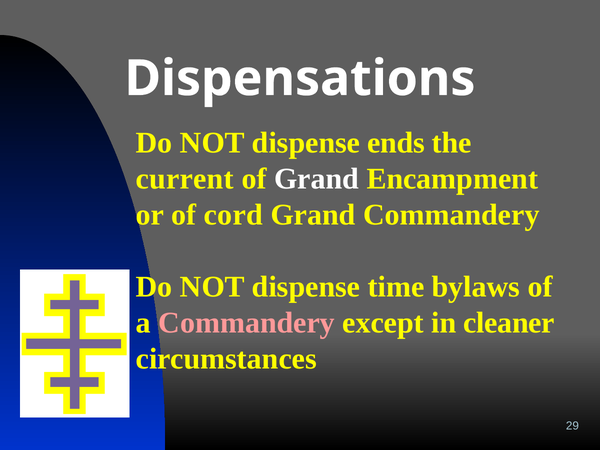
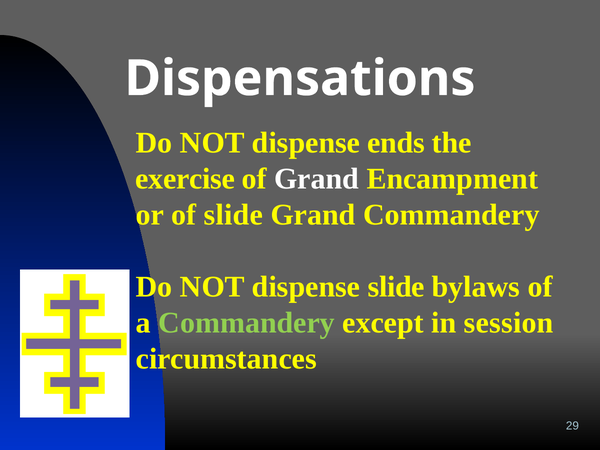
current: current -> exercise
of cord: cord -> slide
dispense time: time -> slide
Commandery at (247, 323) colour: pink -> light green
cleaner: cleaner -> session
